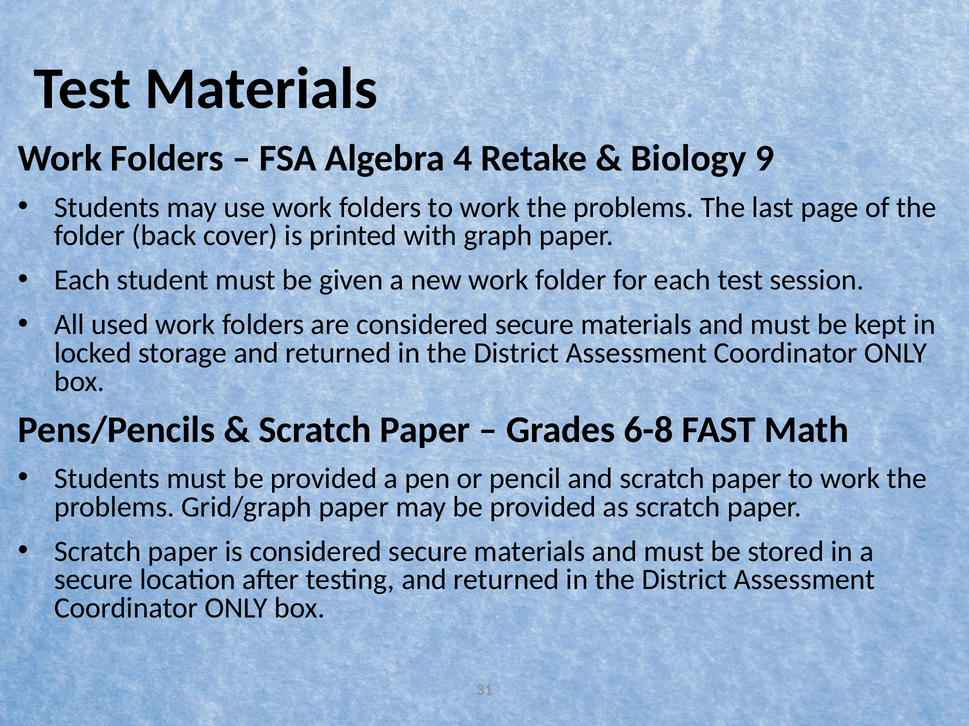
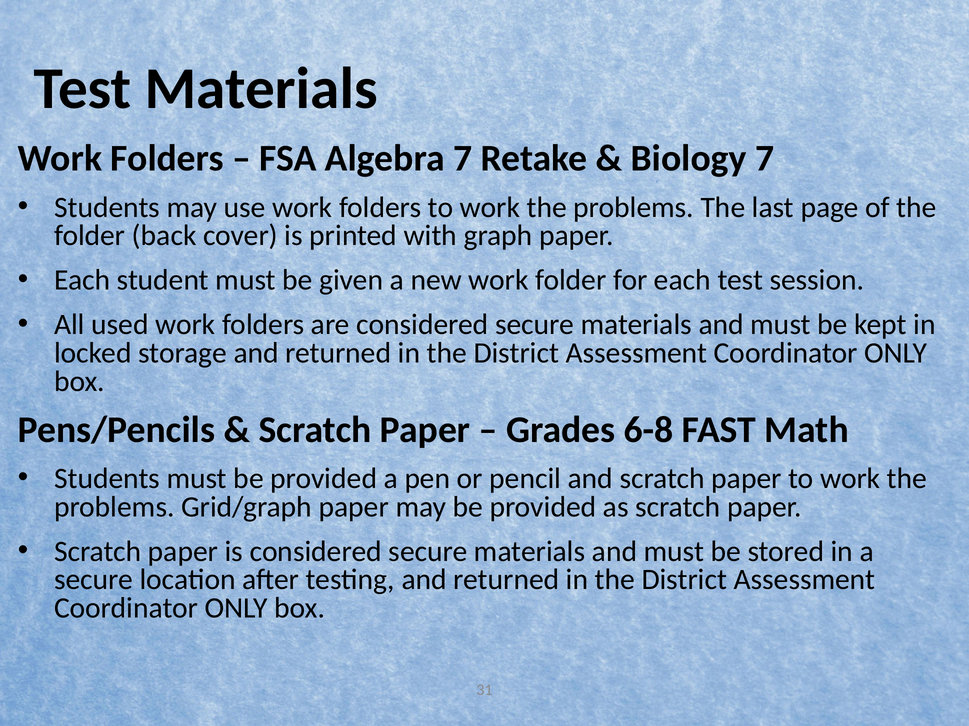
Algebra 4: 4 -> 7
Biology 9: 9 -> 7
